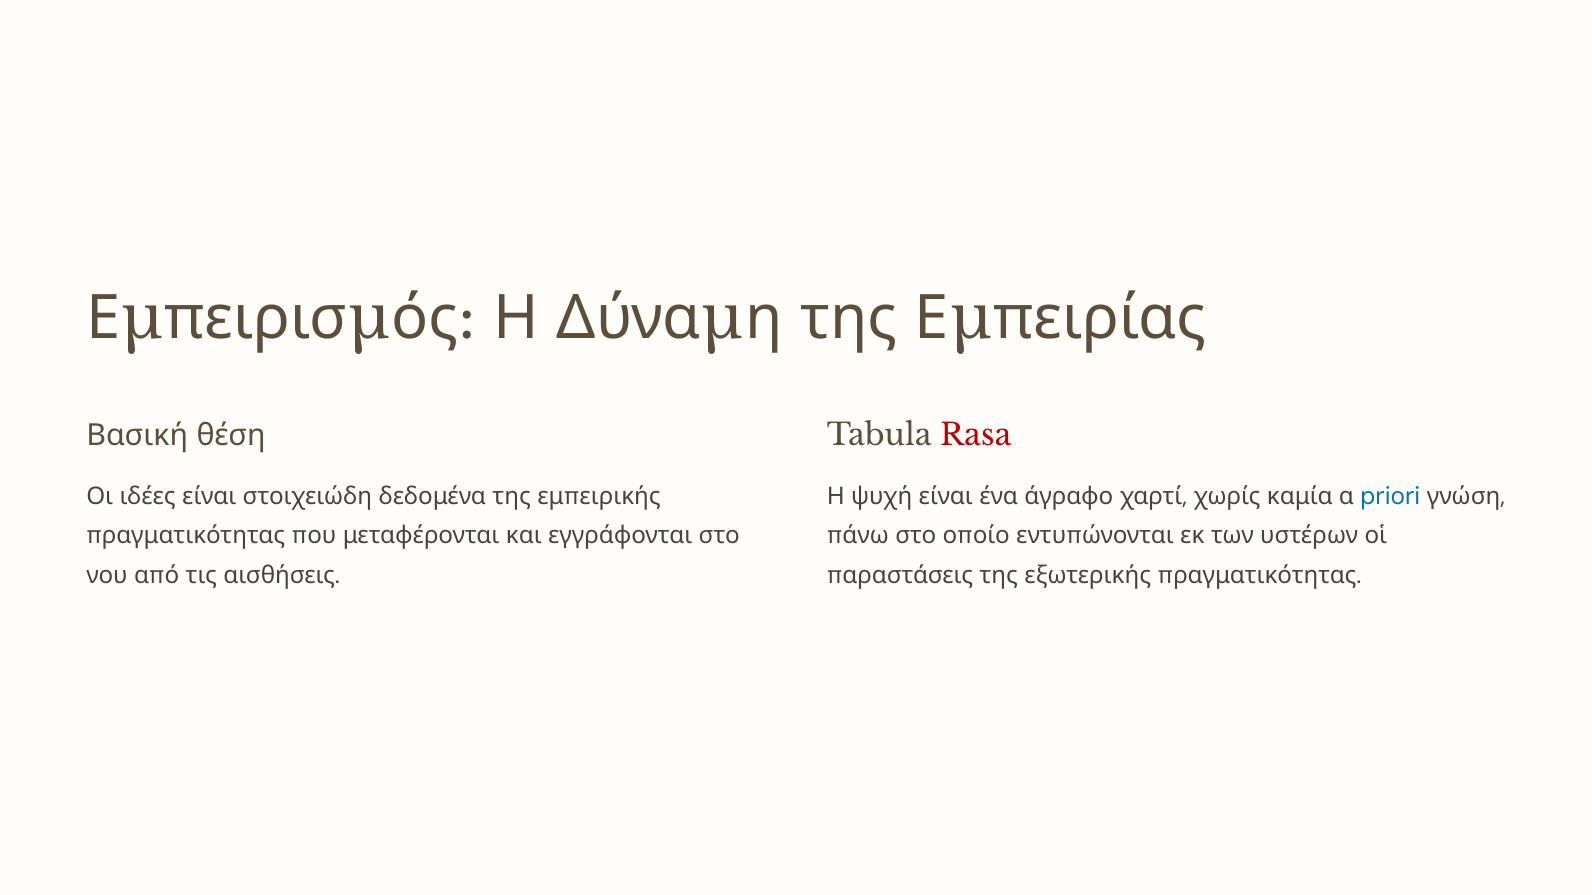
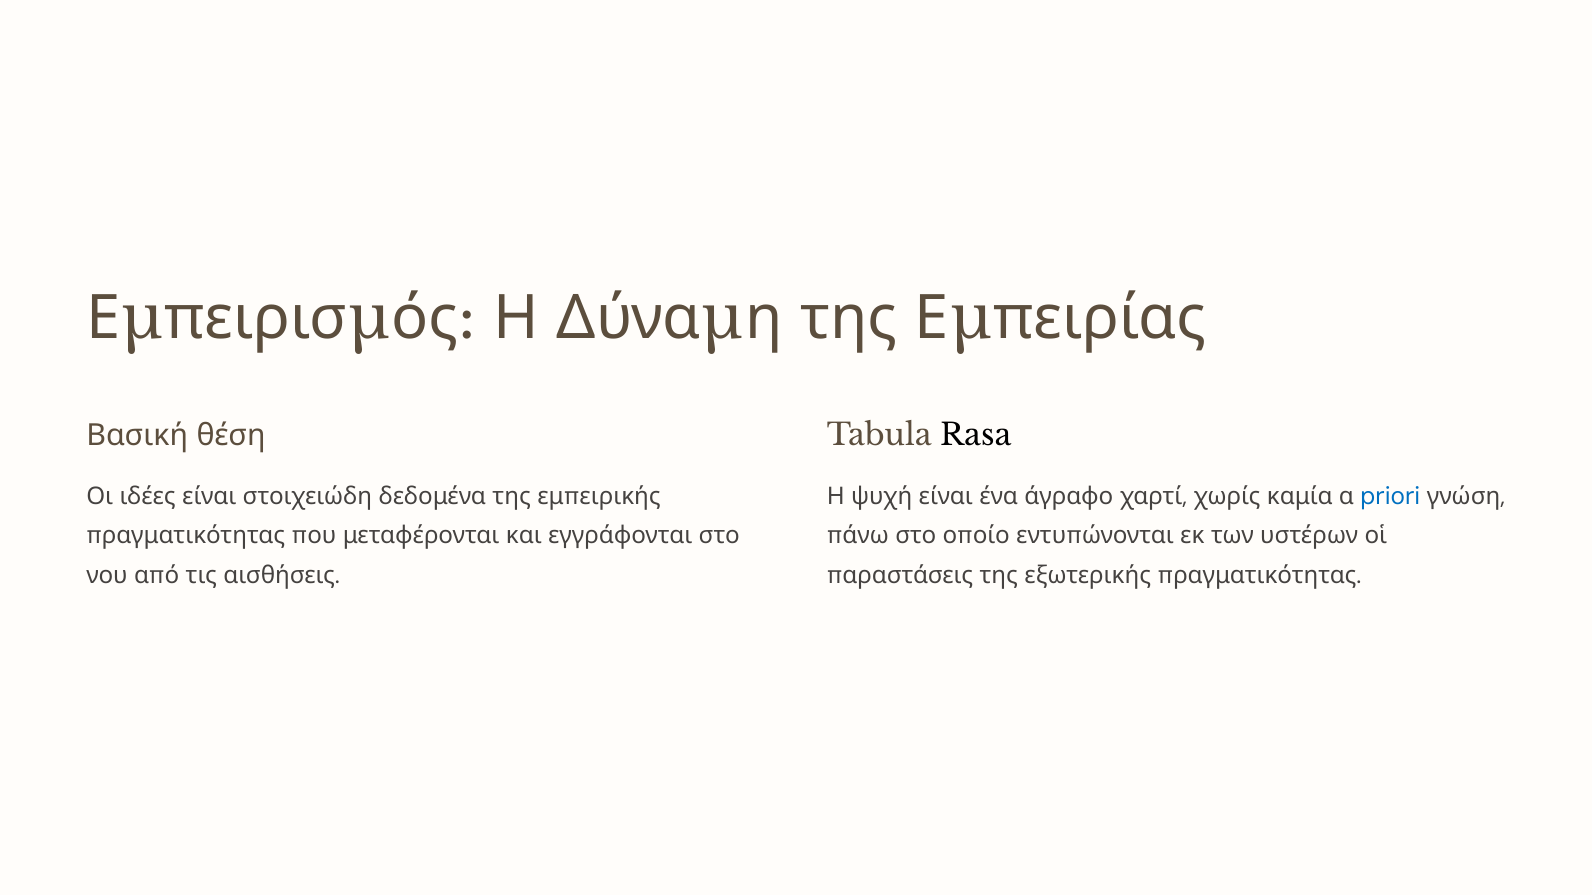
Rasa colour: red -> black
